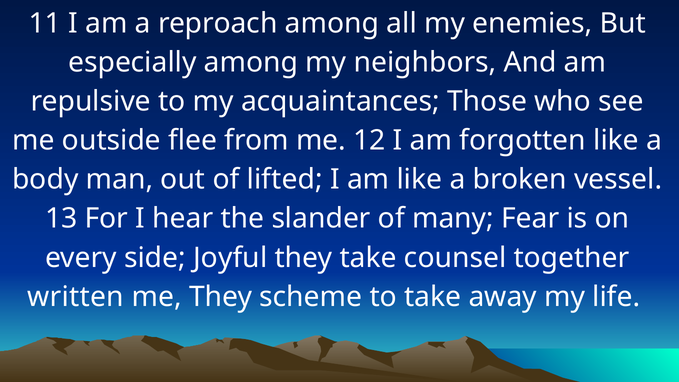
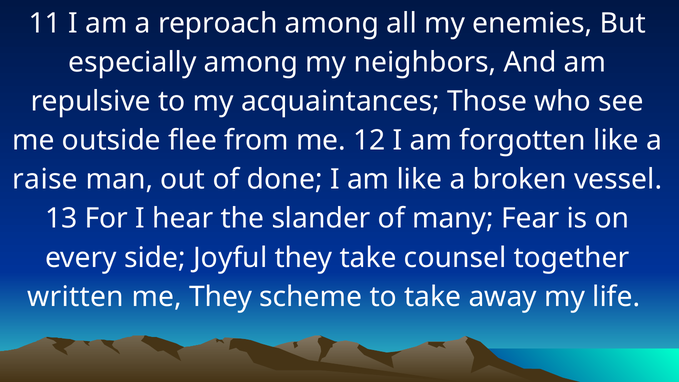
body: body -> raise
lifted: lifted -> done
